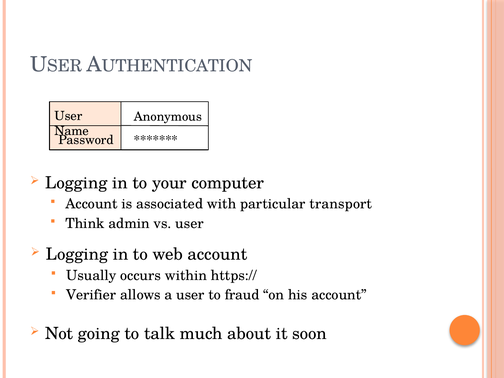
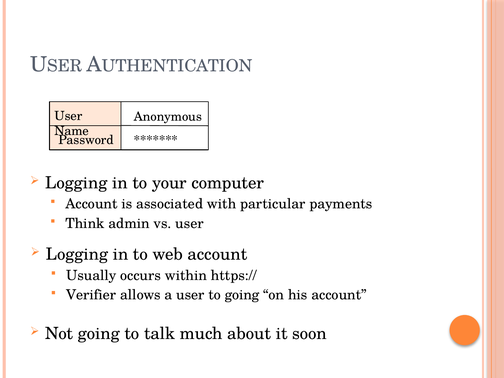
transport: transport -> payments
to fraud: fraud -> going
